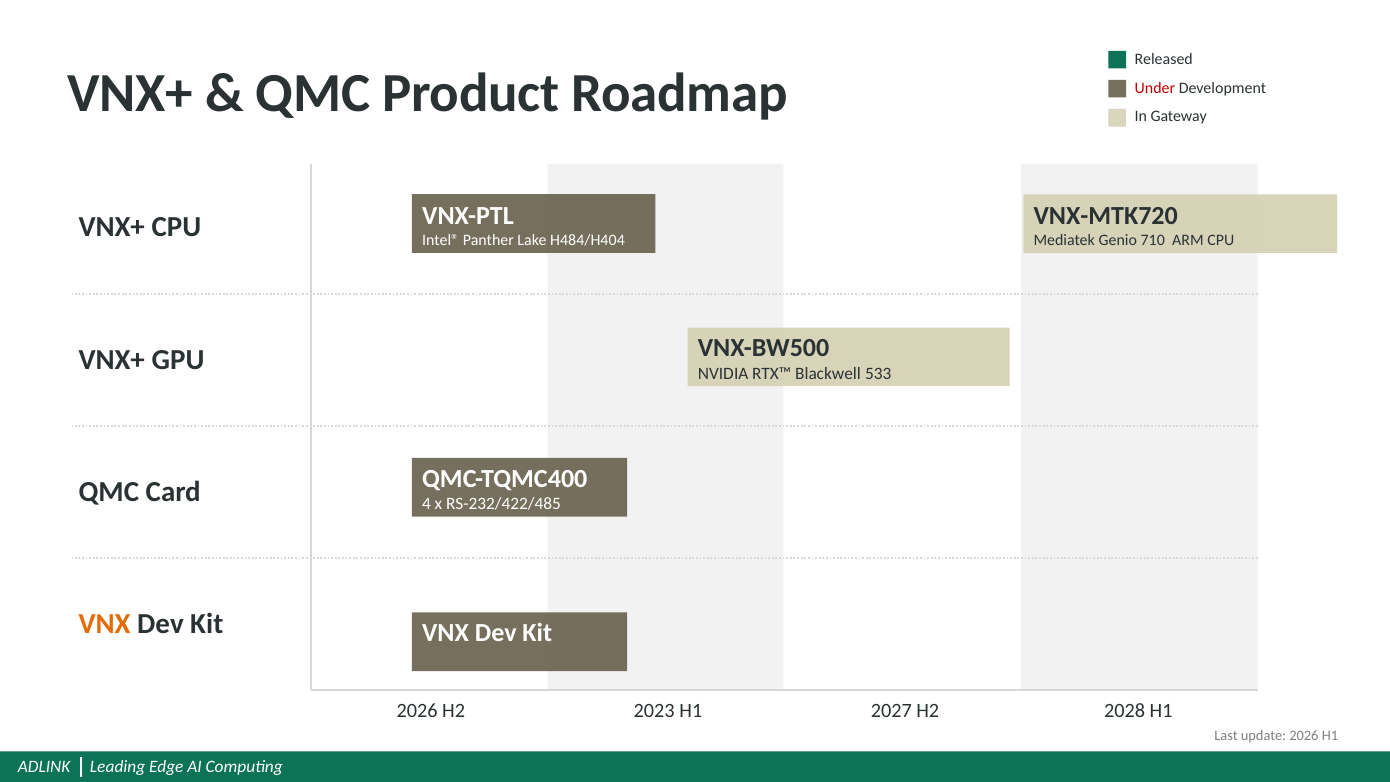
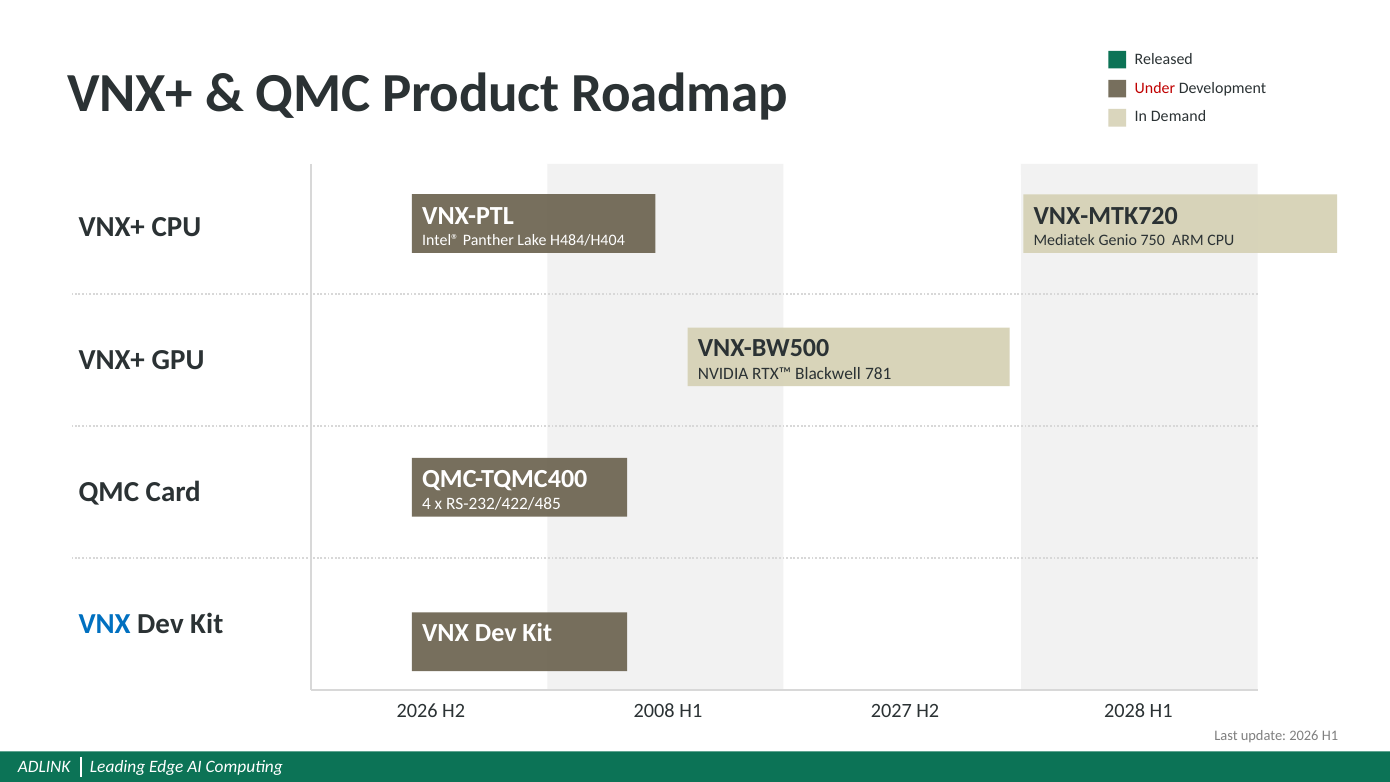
Gateway: Gateway -> Demand
710: 710 -> 750
533: 533 -> 781
VNX at (105, 624) colour: orange -> blue
2023: 2023 -> 2008
